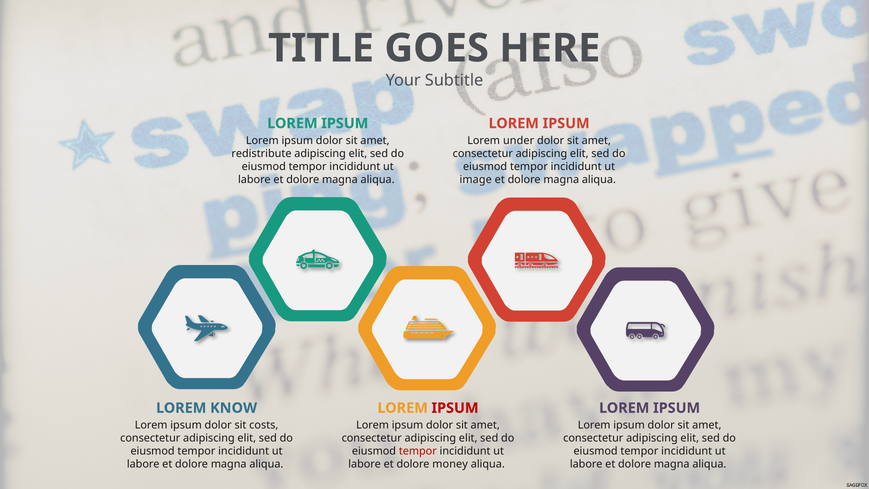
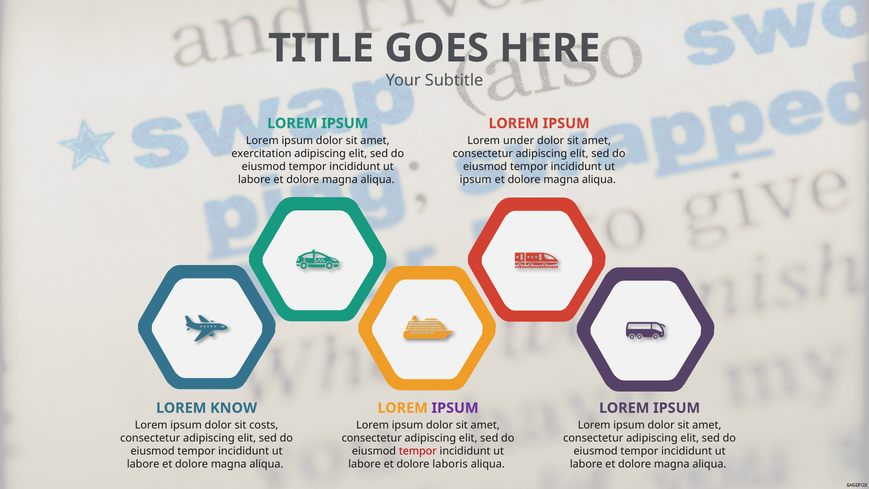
redistribute: redistribute -> exercitation
image at (476, 180): image -> ipsum
IPSUM at (455, 408) colour: red -> purple
money: money -> laboris
